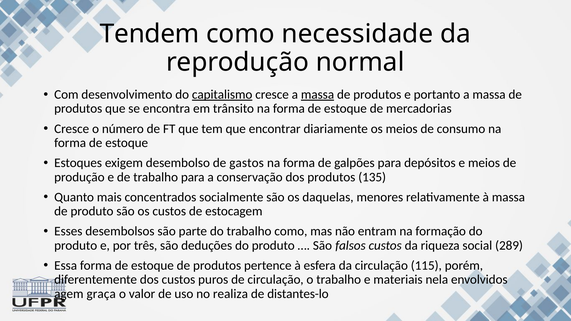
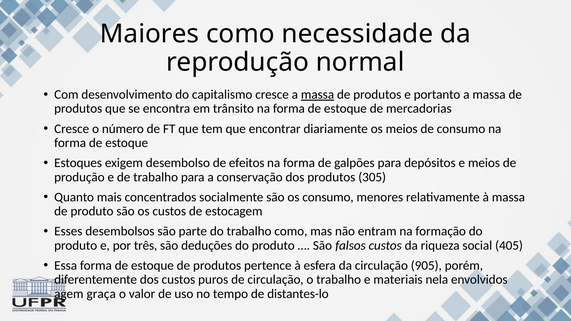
Tendem: Tendem -> Maiores
capitalismo underline: present -> none
gastos: gastos -> efeitos
135: 135 -> 305
os daquelas: daquelas -> consumo
289: 289 -> 405
115: 115 -> 905
realiza: realiza -> tempo
